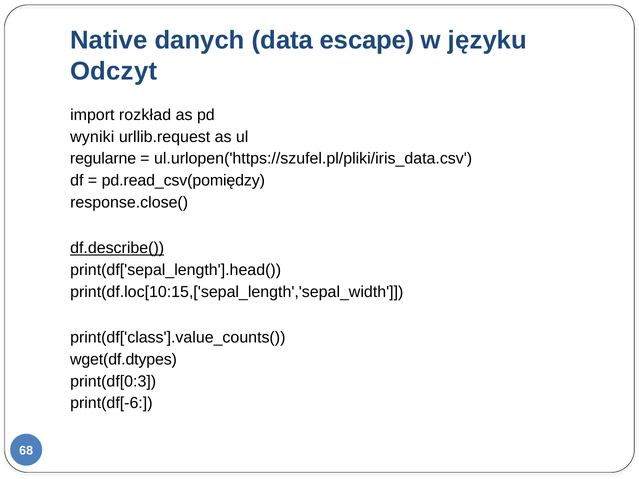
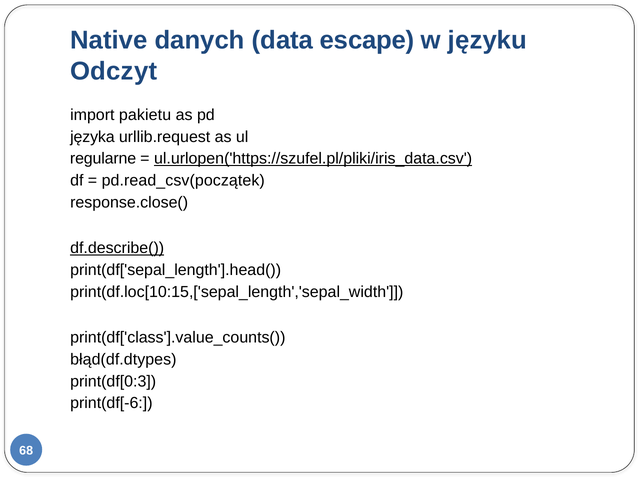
rozkład: rozkład -> pakietu
wyniki: wyniki -> języka
ul.urlopen('https://szufel.pl/pliki/iris_data.csv underline: none -> present
pd.read_csv(pomiędzy: pd.read_csv(pomiędzy -> pd.read_csv(początek
wget(df.dtypes: wget(df.dtypes -> błąd(df.dtypes
